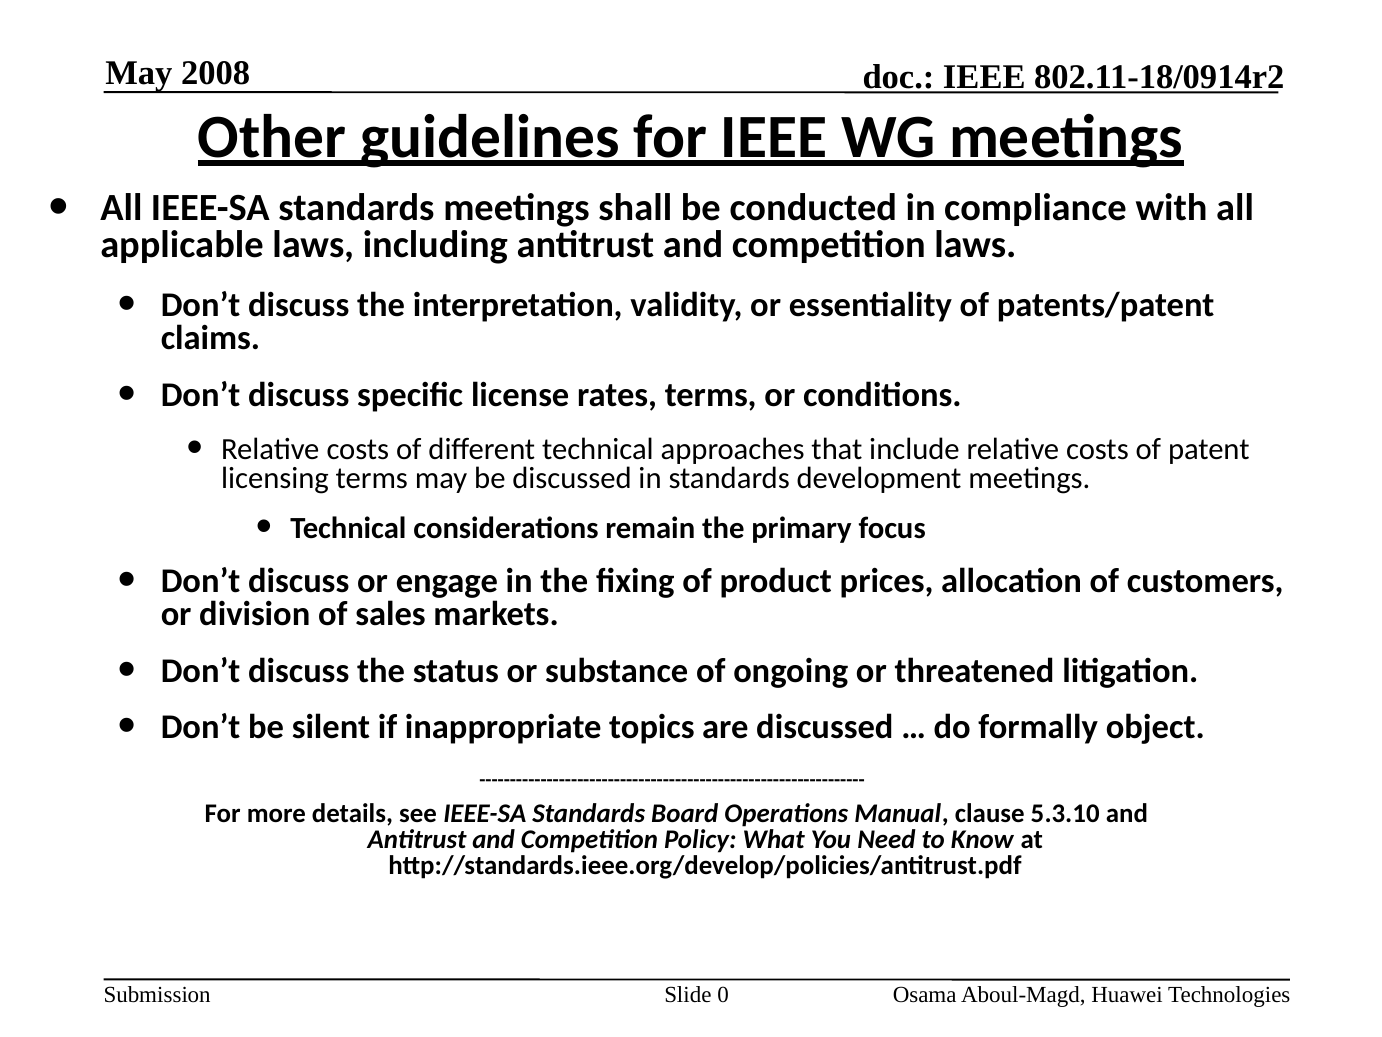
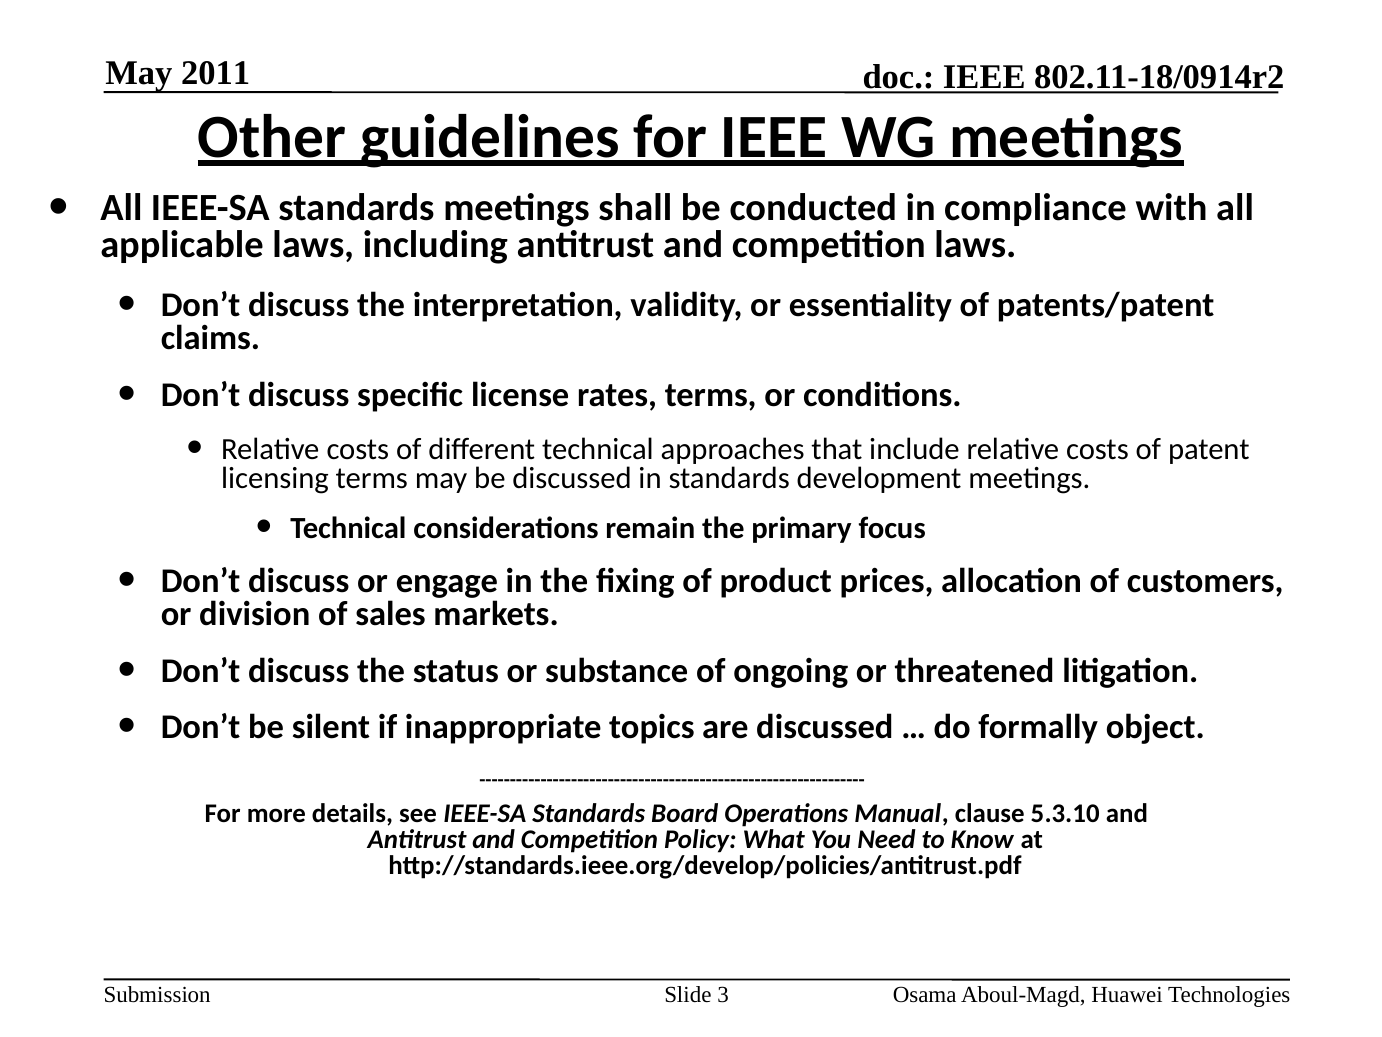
2008: 2008 -> 2011
0: 0 -> 3
